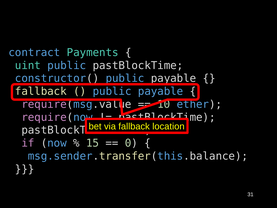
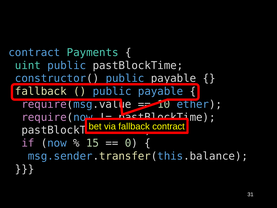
location at (168, 126): location -> contract
